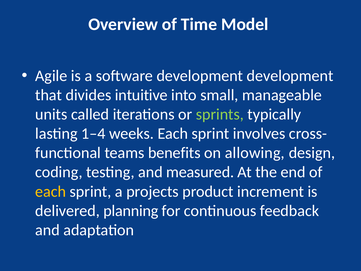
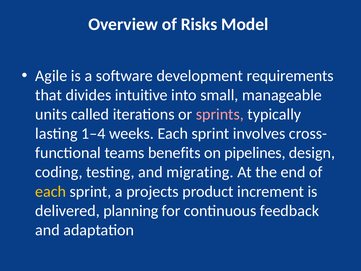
Time: Time -> Risks
development development: development -> requirements
sprints colour: light green -> pink
allowing: allowing -> pipelines
measured: measured -> migrating
